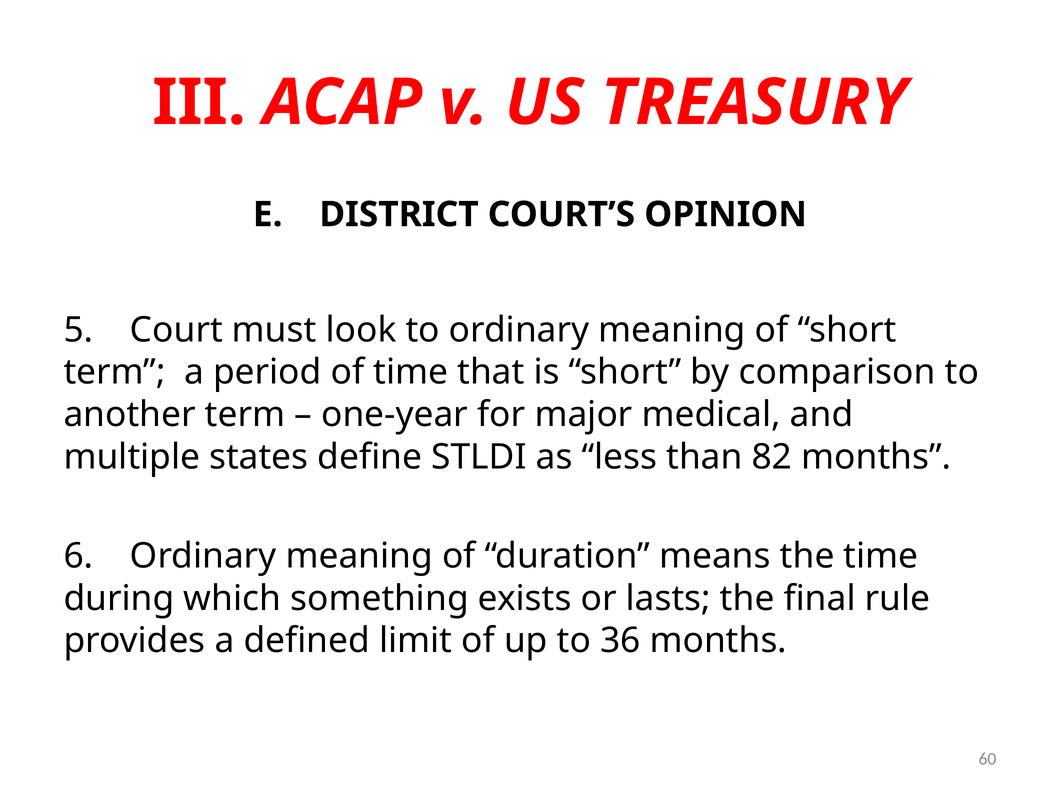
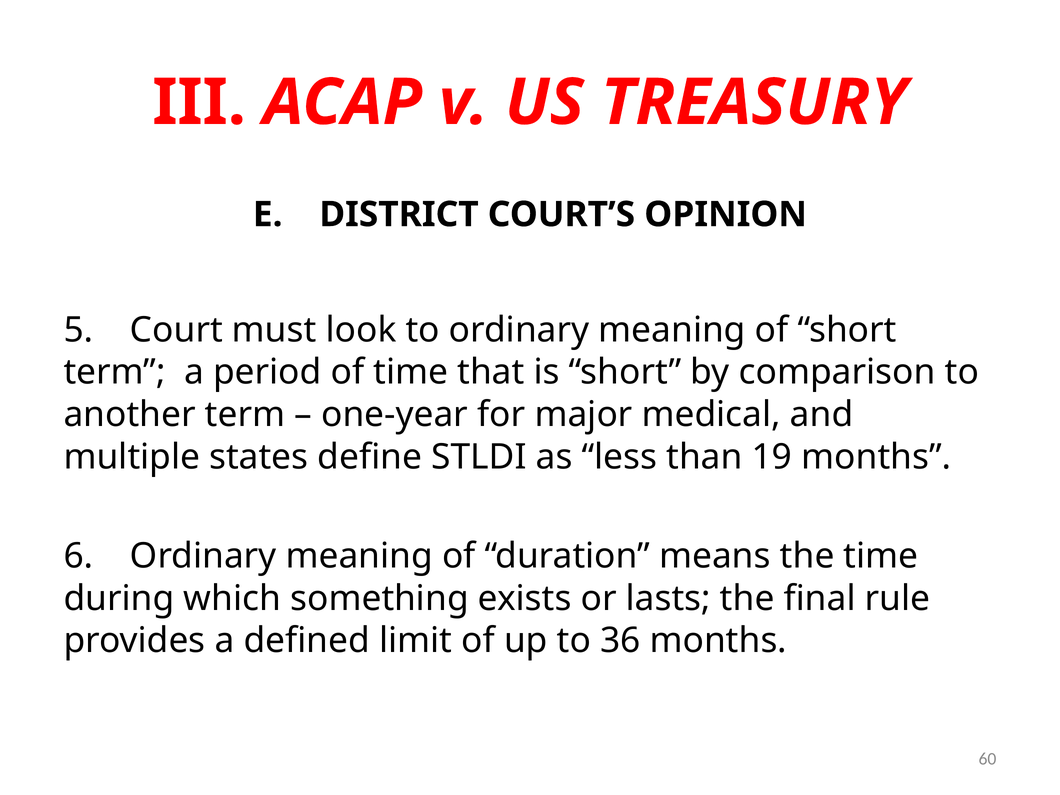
82: 82 -> 19
